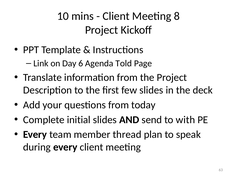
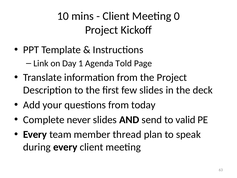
8: 8 -> 0
6: 6 -> 1
initial: initial -> never
with: with -> valid
